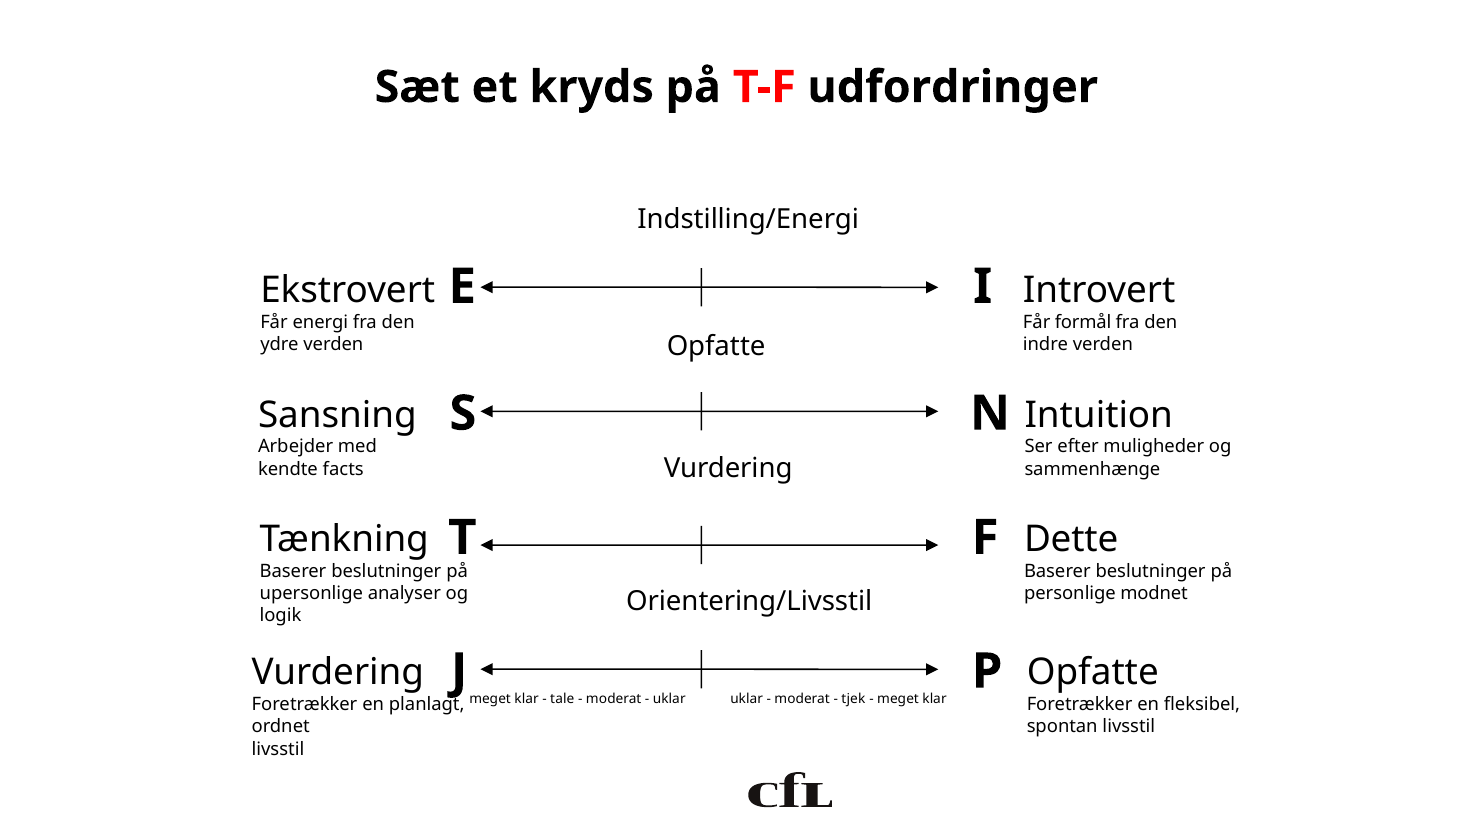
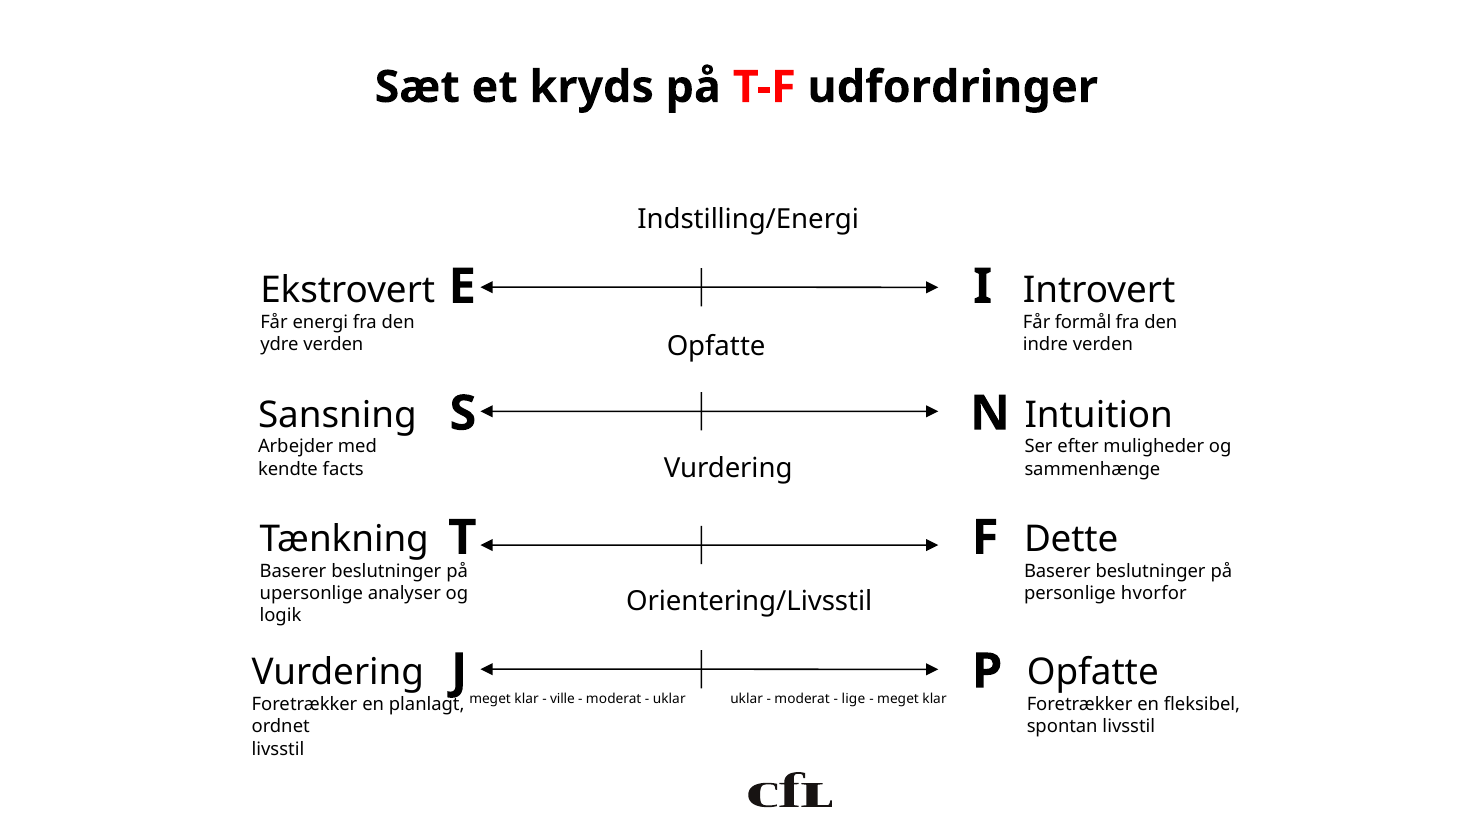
modnet: modnet -> hvorfor
tale: tale -> ville
tjek: tjek -> lige
